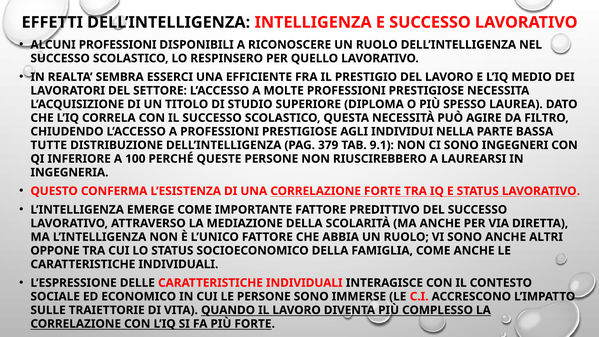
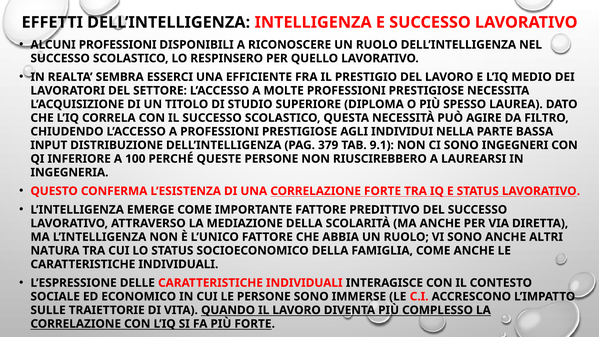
TUTTE: TUTTE -> INPUT
OPPONE: OPPONE -> NATURA
